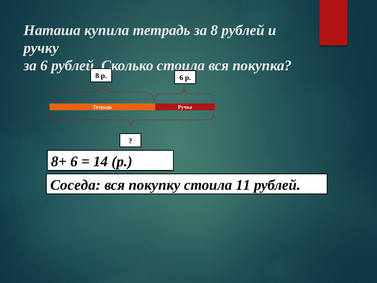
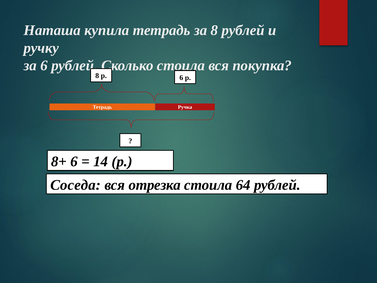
покупку: покупку -> отрезка
11: 11 -> 64
